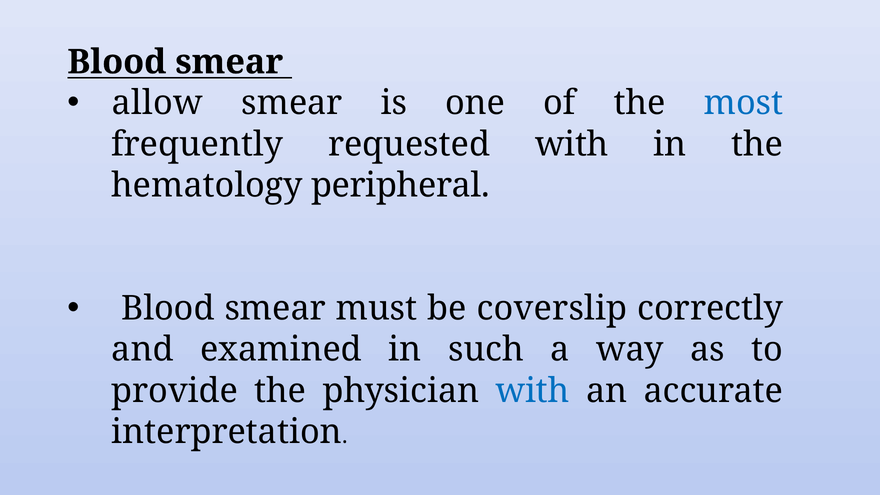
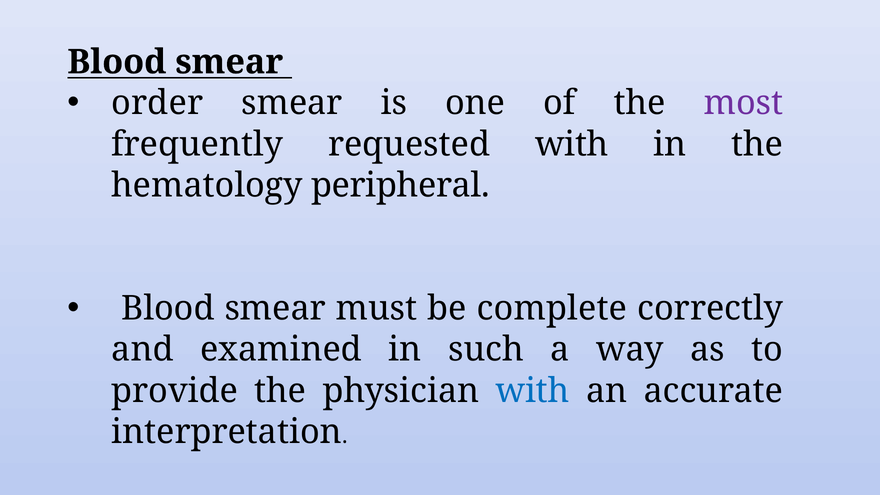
allow: allow -> order
most colour: blue -> purple
coverslip: coverslip -> complete
